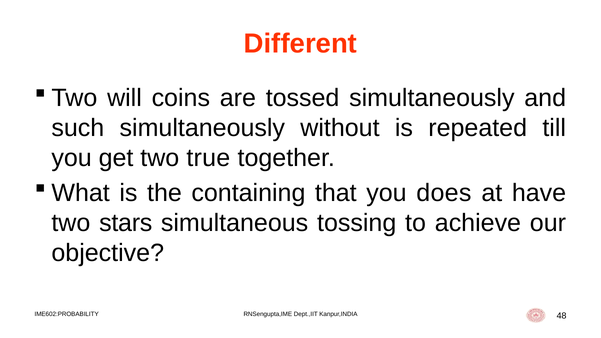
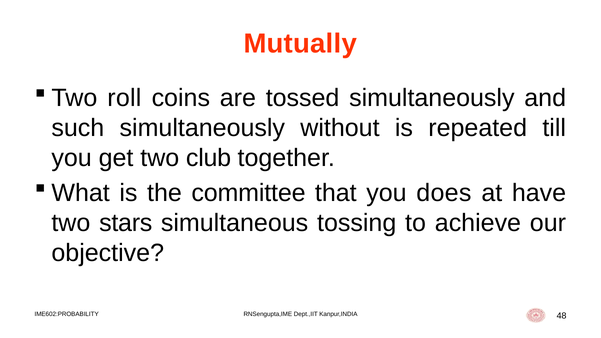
Different: Different -> Mutually
will: will -> roll
true: true -> club
containing: containing -> committee
